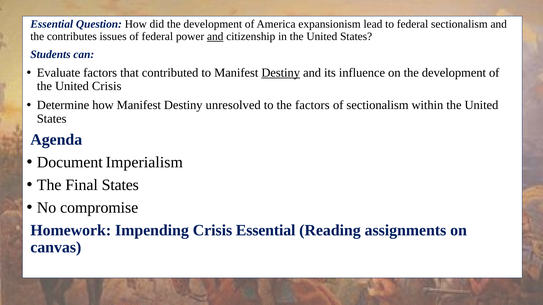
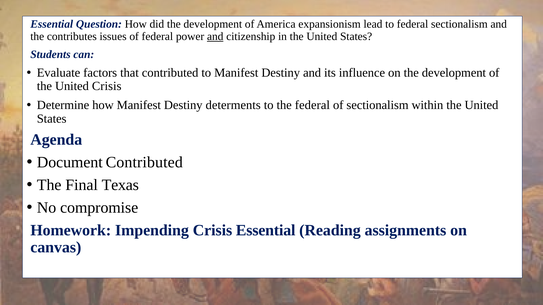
Destiny at (281, 73) underline: present -> none
unresolved: unresolved -> determents
the factors: factors -> federal
Document Imperialism: Imperialism -> Contributed
Final States: States -> Texas
